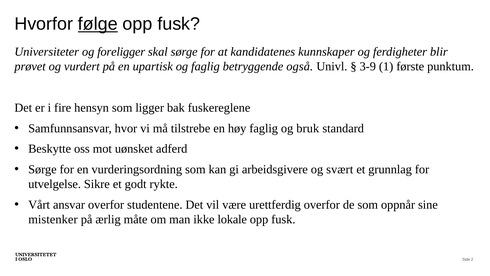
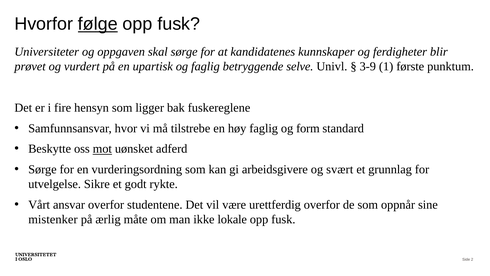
foreligger: foreligger -> oppgaven
også: også -> selve
bruk: bruk -> form
mot underline: none -> present
